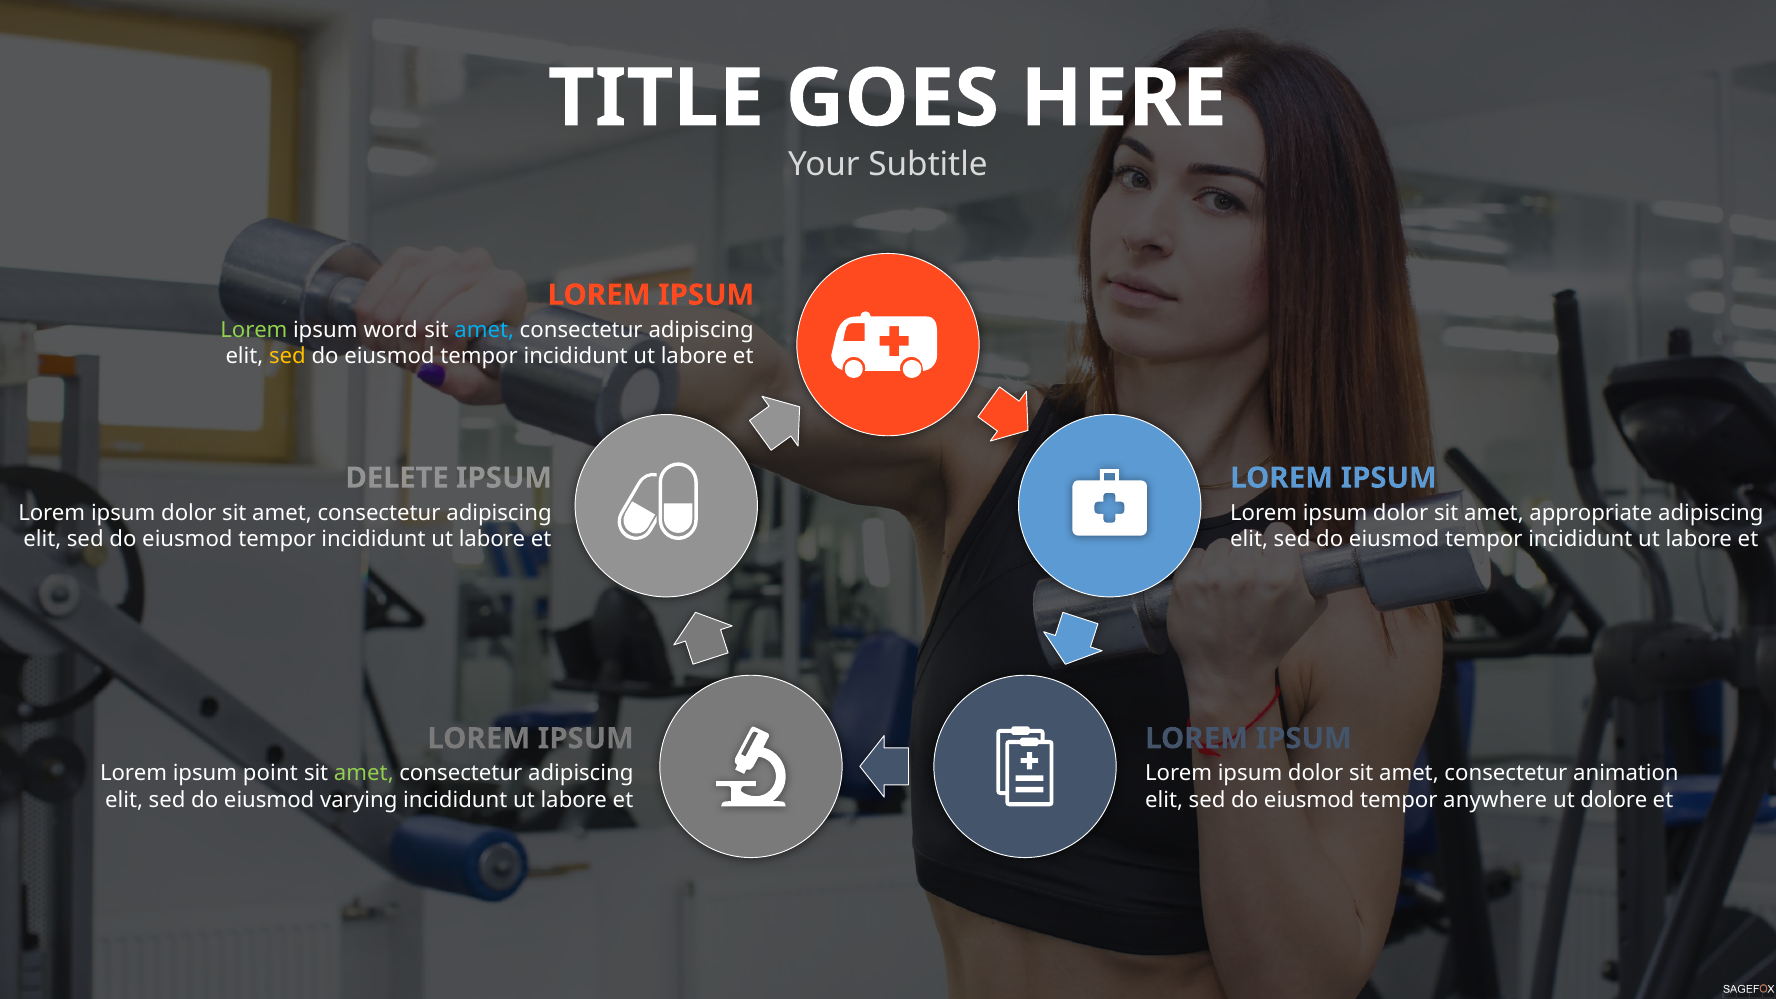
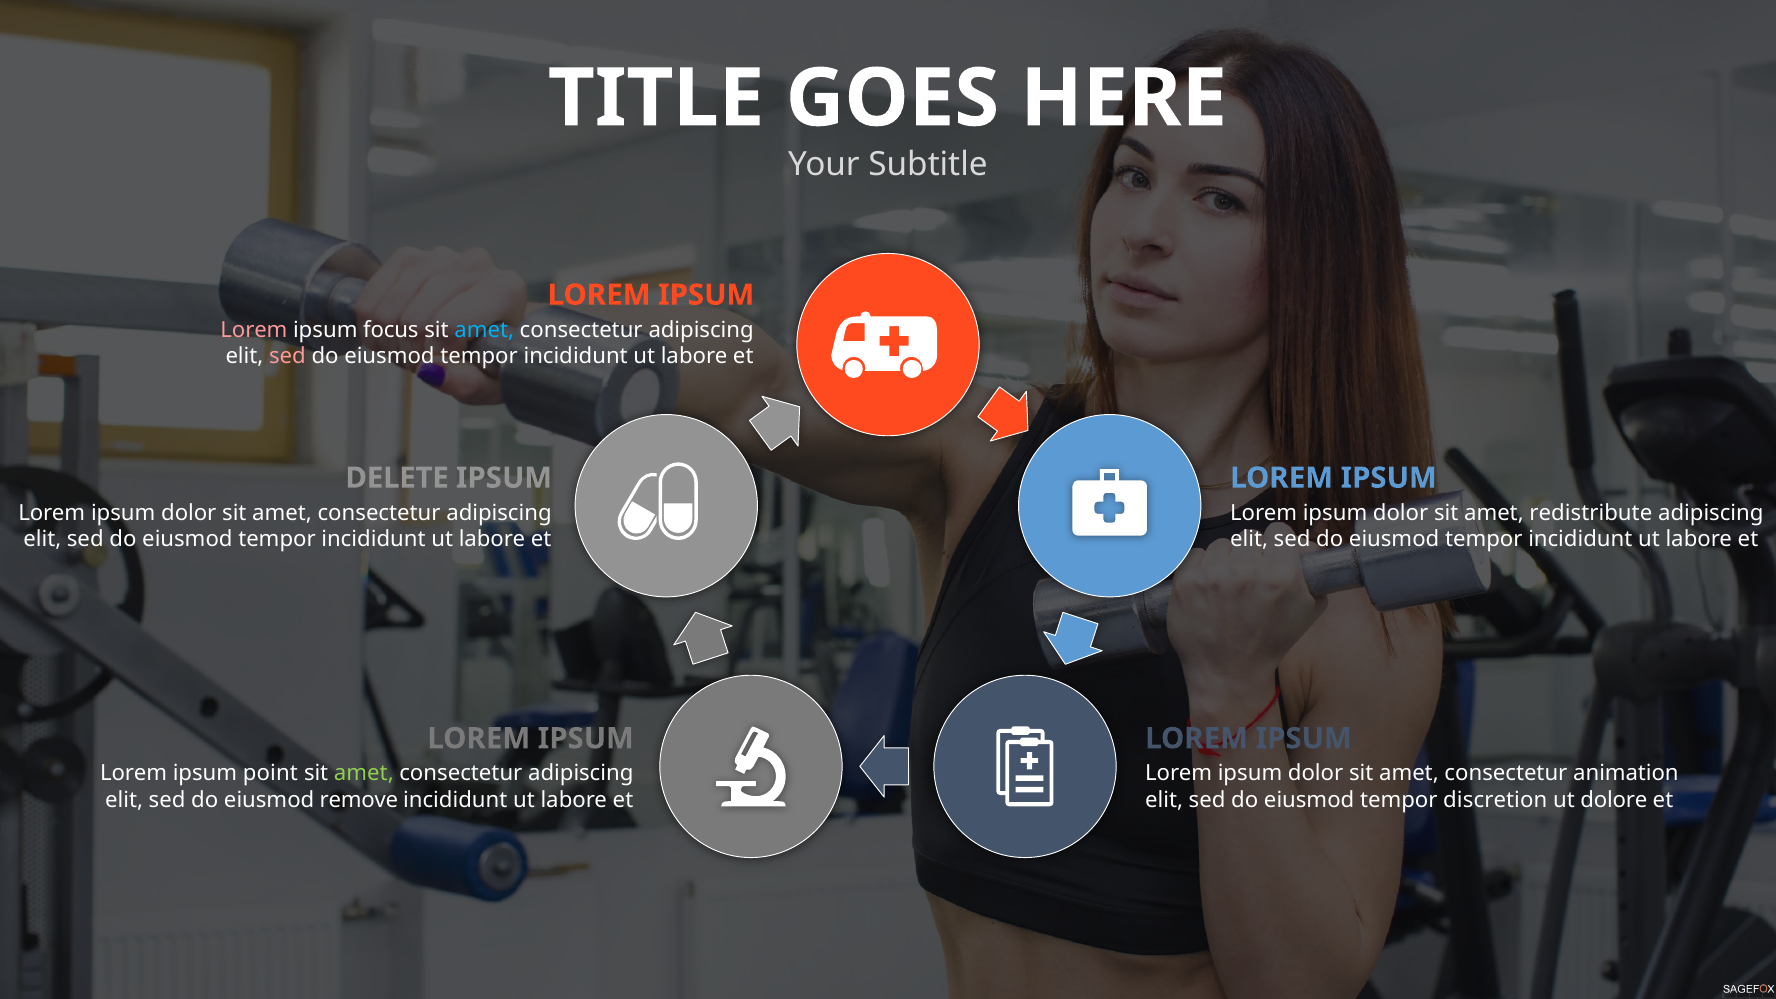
Lorem at (254, 330) colour: light green -> pink
word: word -> focus
sed at (287, 357) colour: yellow -> pink
appropriate: appropriate -> redistribute
varying: varying -> remove
anywhere: anywhere -> discretion
